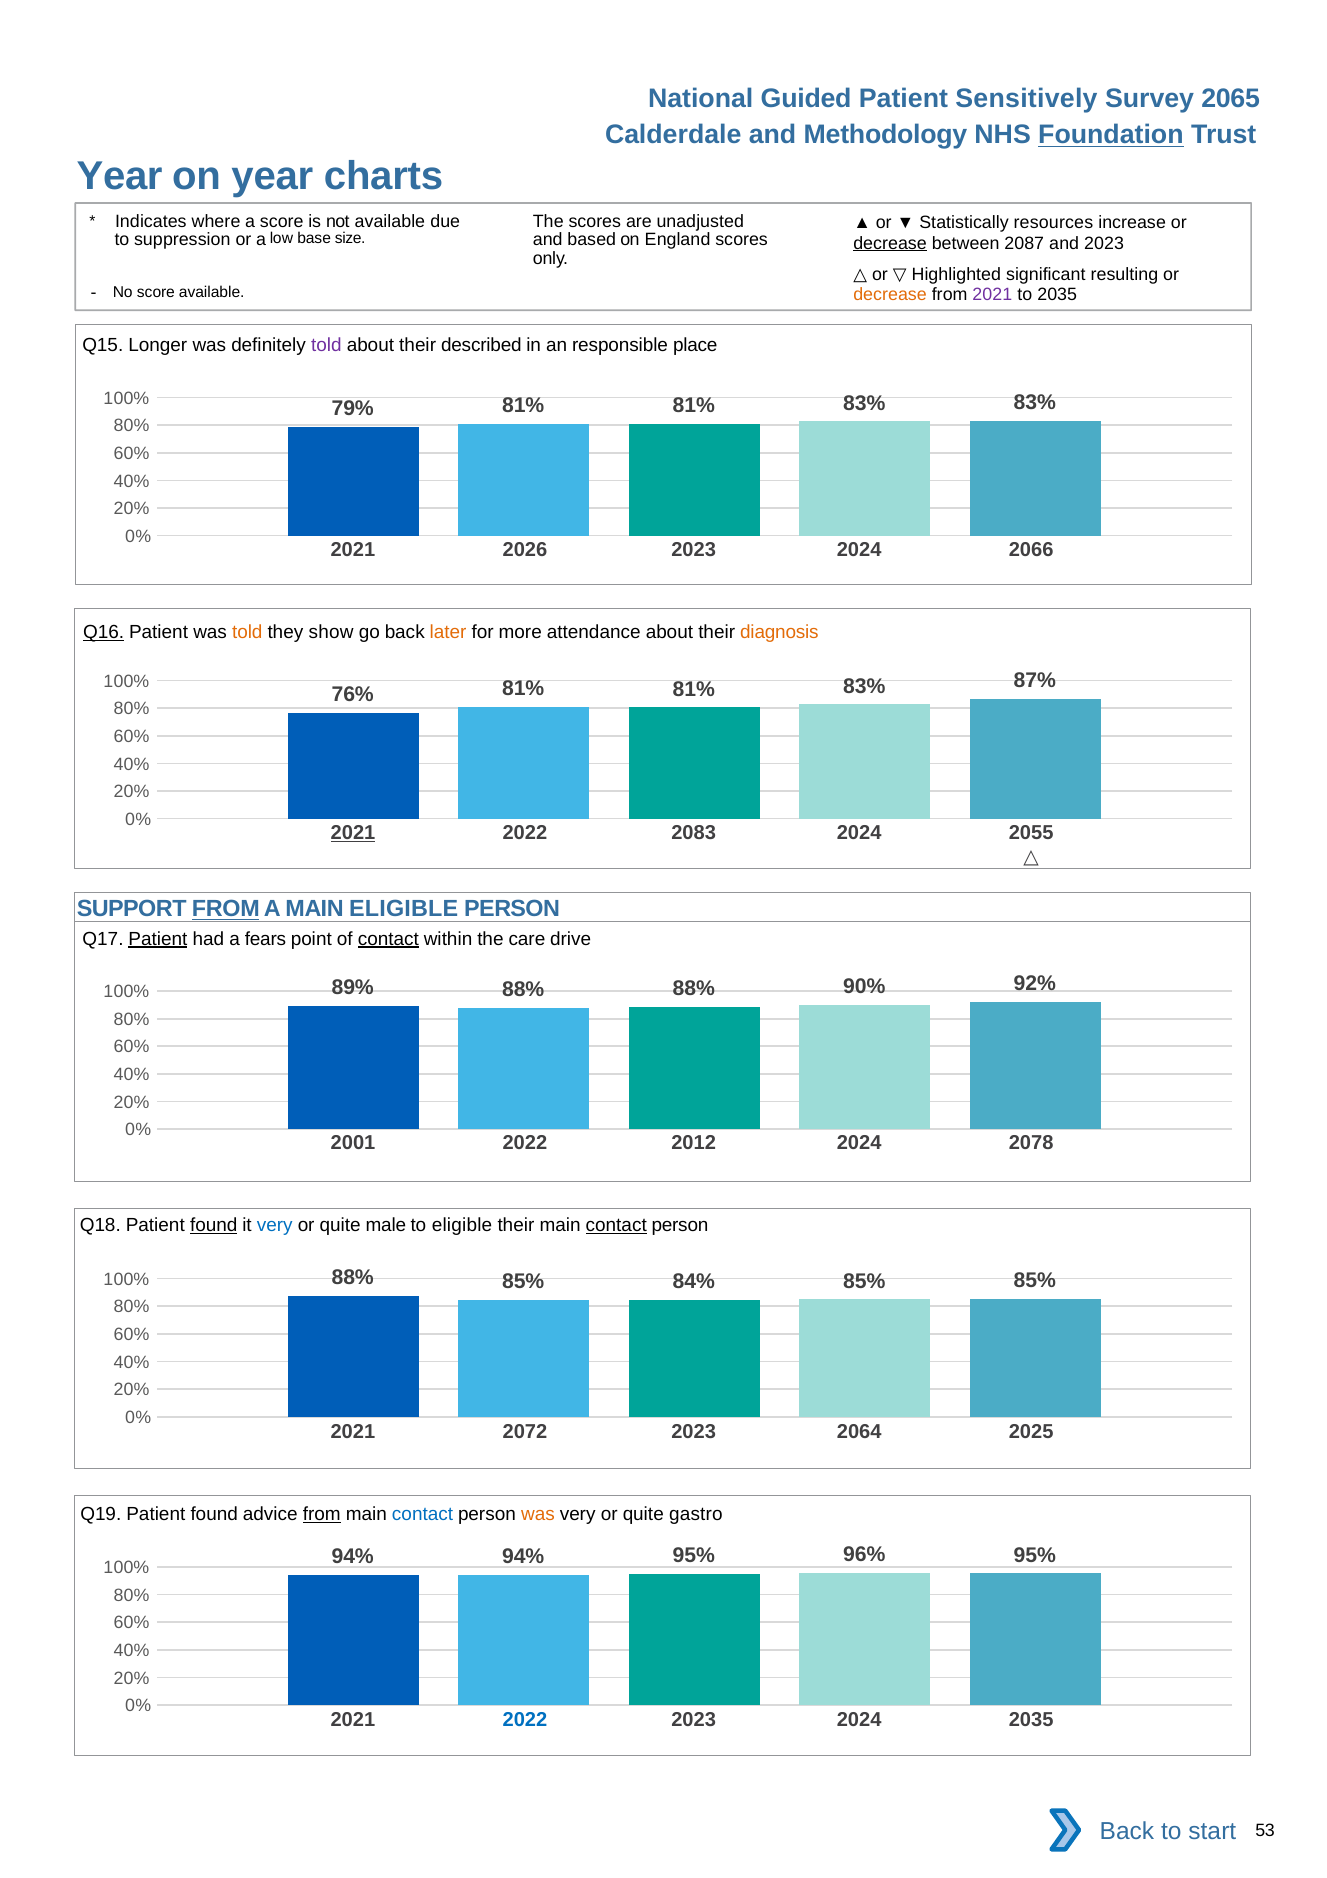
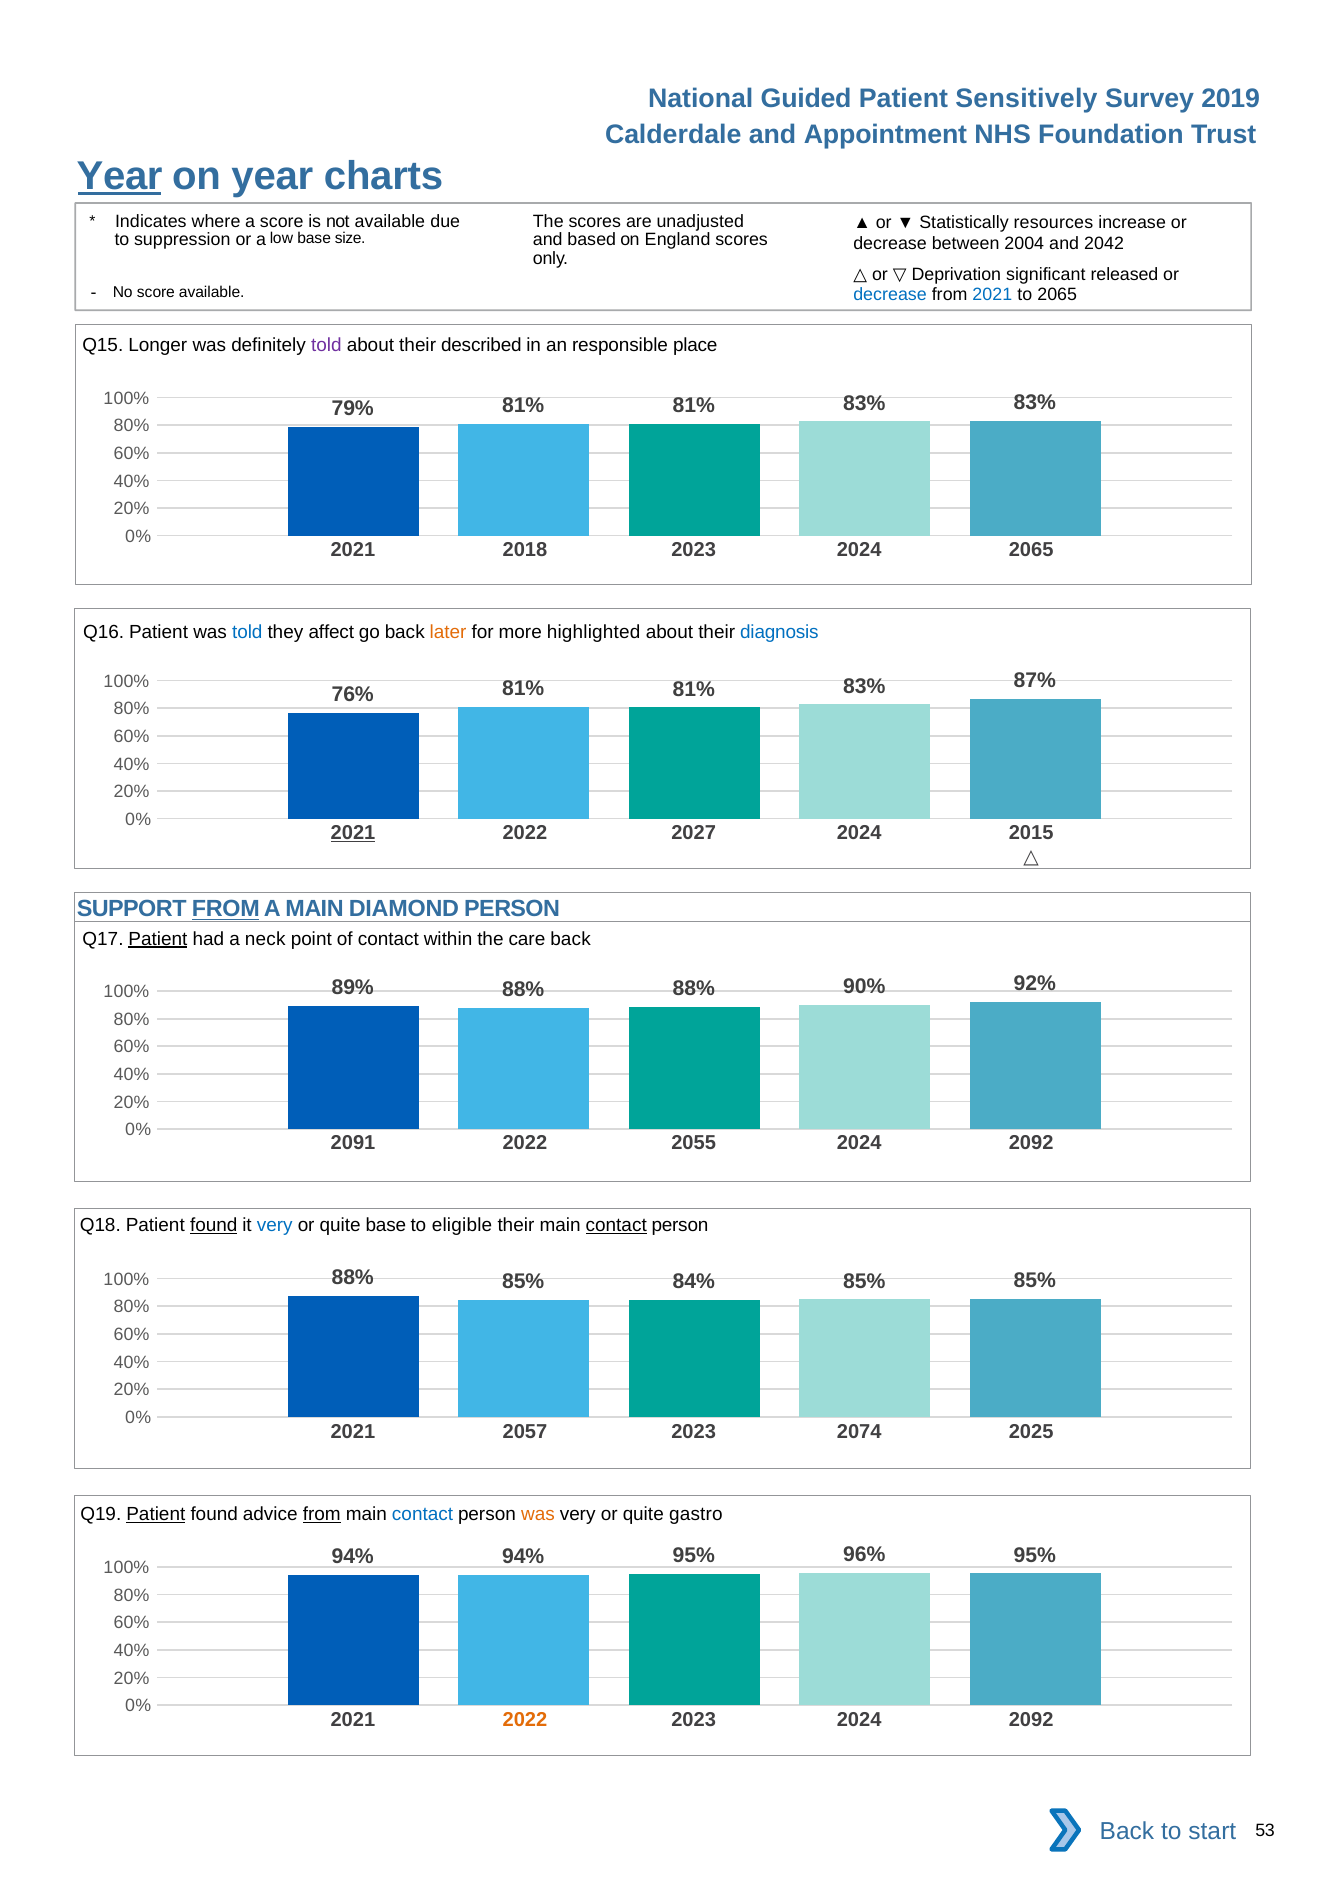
2065: 2065 -> 2019
Methodology: Methodology -> Appointment
Foundation underline: present -> none
Year at (120, 176) underline: none -> present
decrease at (890, 243) underline: present -> none
2087: 2087 -> 2004
and 2023: 2023 -> 2042
Highlighted: Highlighted -> Deprivation
resulting: resulting -> released
decrease at (890, 295) colour: orange -> blue
2021 at (992, 295) colour: purple -> blue
to 2035: 2035 -> 2065
2026: 2026 -> 2018
2024 2066: 2066 -> 2065
Q16 underline: present -> none
told at (247, 632) colour: orange -> blue
show: show -> affect
attendance: attendance -> highlighted
diagnosis colour: orange -> blue
2083: 2083 -> 2027
2055: 2055 -> 2015
MAIN ELIGIBLE: ELIGIBLE -> DIAMOND
fears: fears -> neck
contact at (388, 939) underline: present -> none
care drive: drive -> back
2001: 2001 -> 2091
2012: 2012 -> 2055
2078 at (1031, 1143): 2078 -> 2092
quite male: male -> base
2072: 2072 -> 2057
2064: 2064 -> 2074
Patient at (156, 1515) underline: none -> present
2022 at (525, 1719) colour: blue -> orange
2023 2024 2035: 2035 -> 2092
